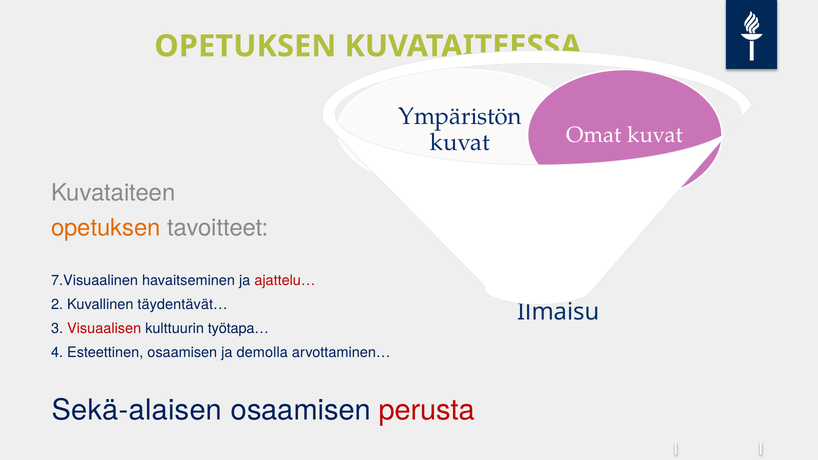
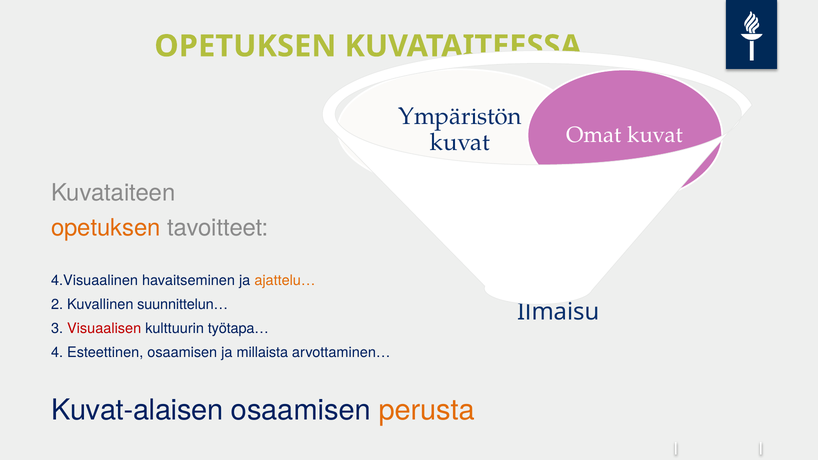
7.Visuaalinen: 7.Visuaalinen -> 4.Visuaalinen
ajattelu… colour: red -> orange
täydentävät…: täydentävät… -> suunnittelun…
demolla: demolla -> millaista
Sekä-alaisen: Sekä-alaisen -> Kuvat-alaisen
perusta colour: red -> orange
